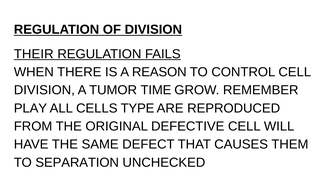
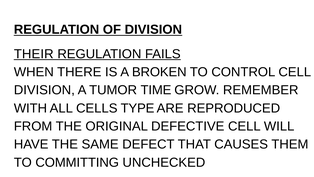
REASON: REASON -> BROKEN
PLAY: PLAY -> WITH
SEPARATION: SEPARATION -> COMMITTING
